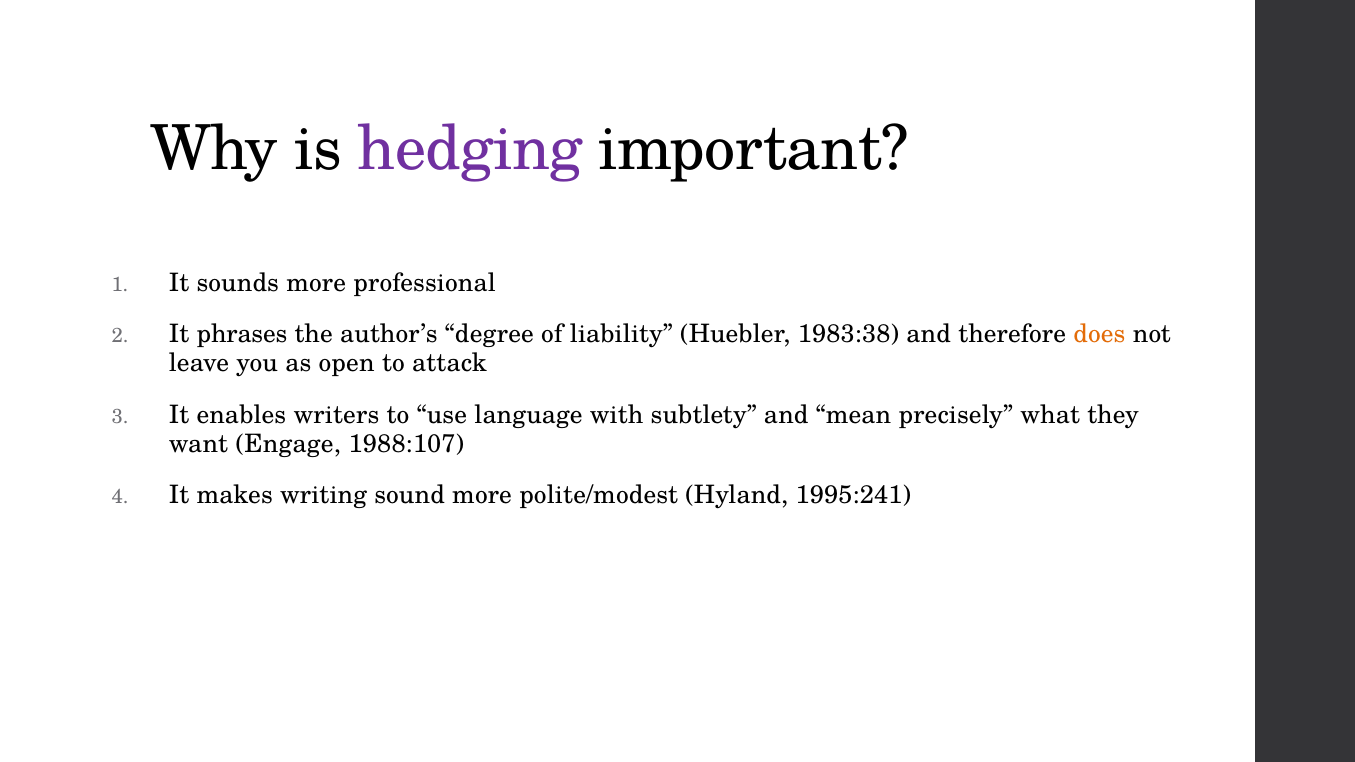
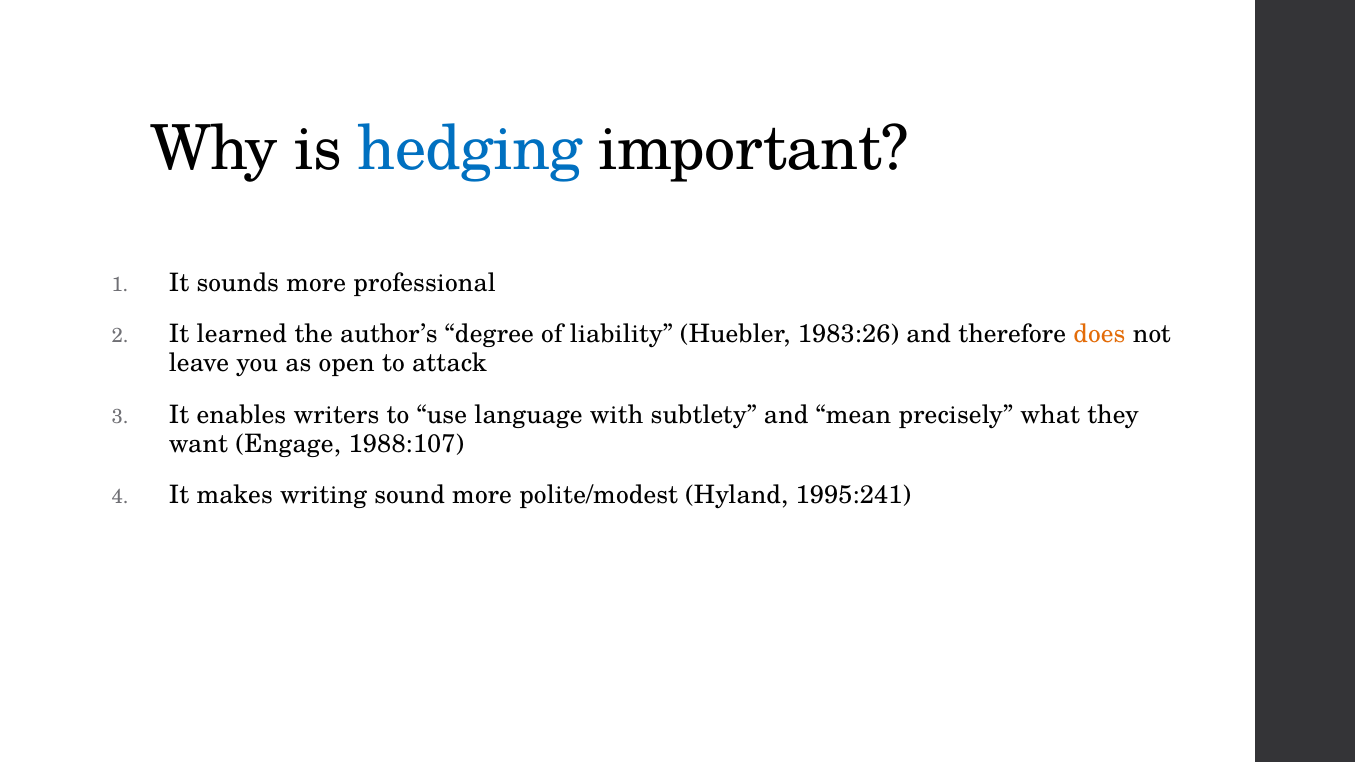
hedging colour: purple -> blue
phrases: phrases -> learned
1983:38: 1983:38 -> 1983:26
